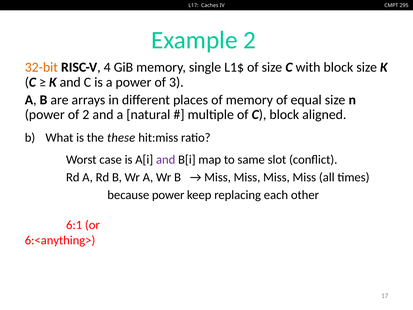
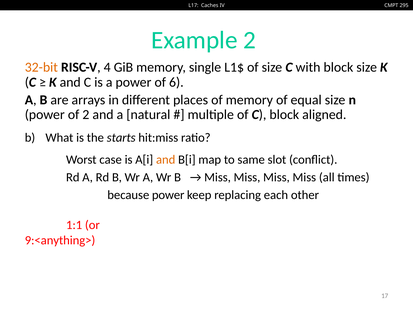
3: 3 -> 6
these: these -> starts
and at (166, 159) colour: purple -> orange
6:1: 6:1 -> 1:1
6:<anything>: 6:<anything> -> 9:<anything>
